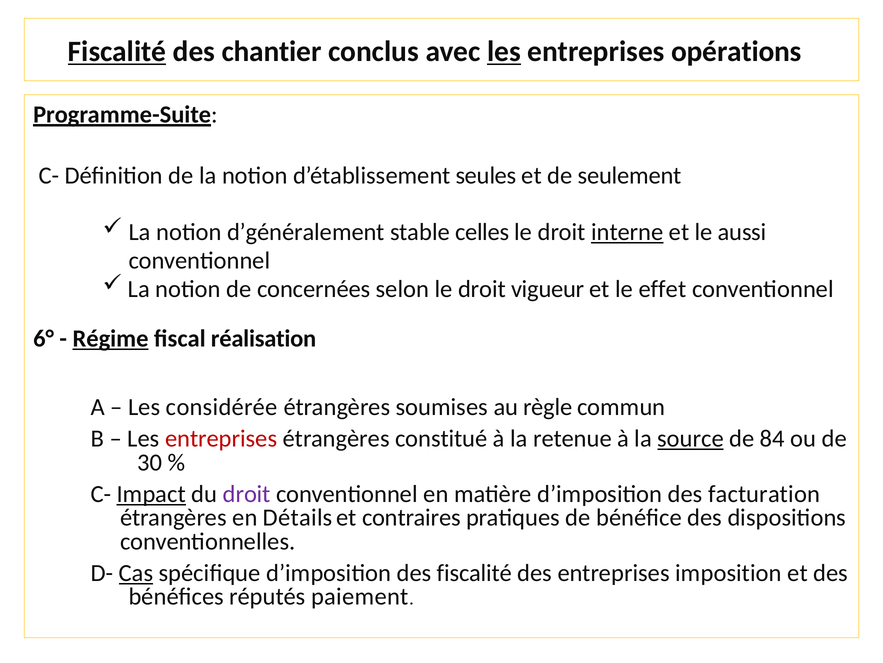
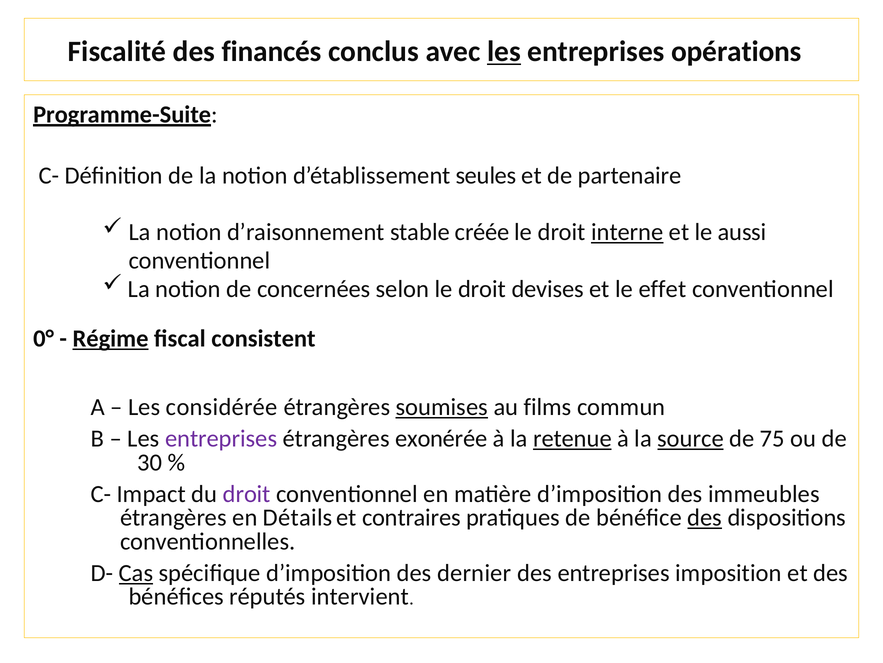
Fiscalité at (117, 52) underline: present -> none
chantier: chantier -> financés
seulement: seulement -> partenaire
d’généralement: d’généralement -> d’raisonnement
celles: celles -> créée
vigueur: vigueur -> devises
6°: 6° -> 0°
réalisation: réalisation -> consistent
soumises underline: none -> present
règle: règle -> films
entreprises at (221, 438) colour: red -> purple
constitué: constitué -> exonérée
retenue underline: none -> present
84: 84 -> 75
Impact underline: present -> none
facturation: facturation -> immeubles
des at (705, 517) underline: none -> present
des fiscalité: fiscalité -> dernier
paiement: paiement -> intervient
